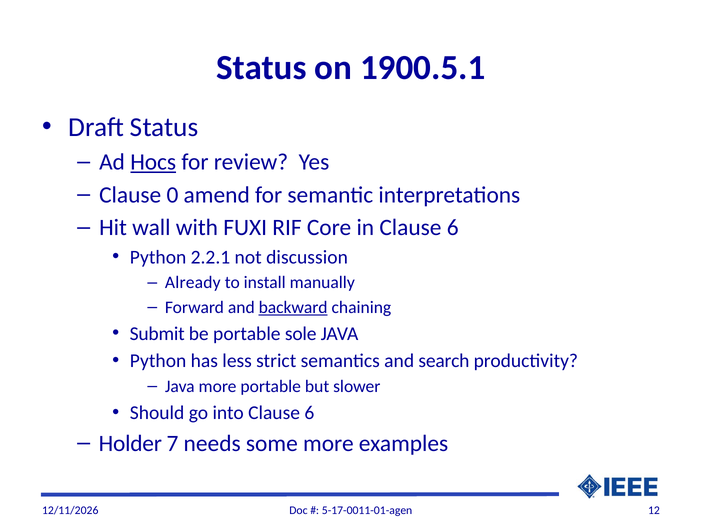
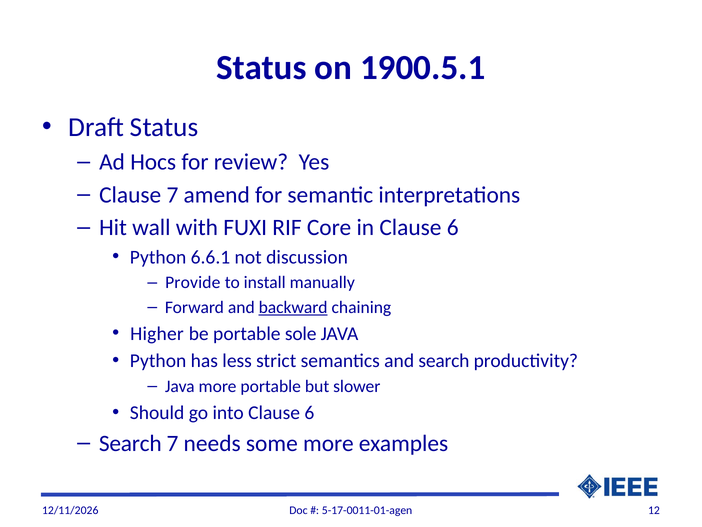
Hocs underline: present -> none
Clause 0: 0 -> 7
2.2.1: 2.2.1 -> 6.6.1
Already: Already -> Provide
Submit: Submit -> Higher
Holder at (130, 443): Holder -> Search
